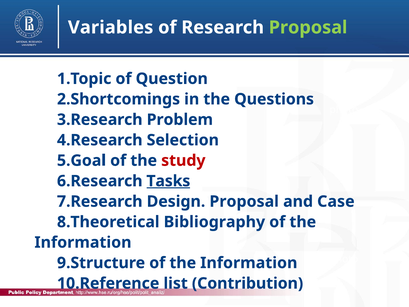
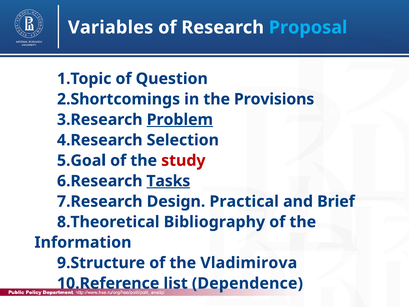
Proposal at (308, 27) colour: light green -> light blue
Questions: Questions -> Provisions
Problem underline: none -> present
Design Proposal: Proposal -> Practical
Case: Case -> Brief
Information at (249, 263): Information -> Vladimirova
Contribution: Contribution -> Dependence
